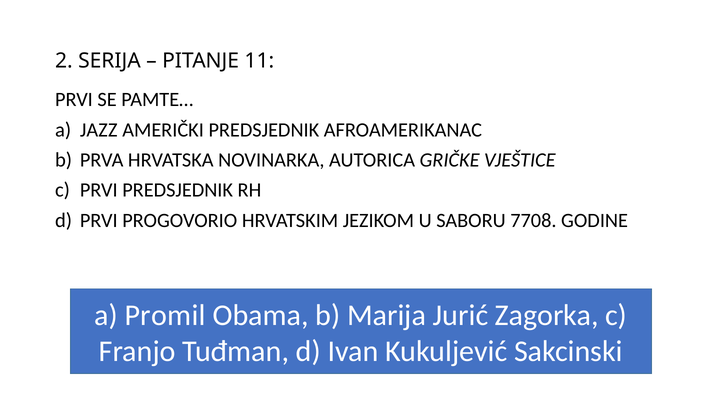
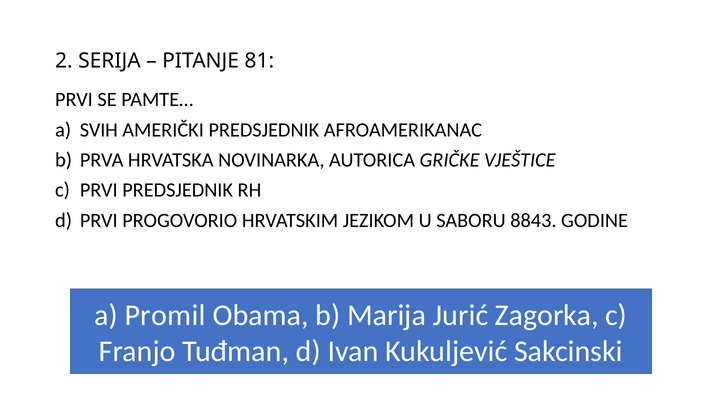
11: 11 -> 81
JAZZ: JAZZ -> SVIH
7708: 7708 -> 8843
